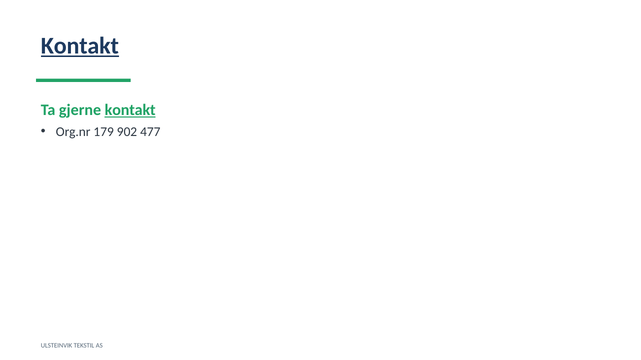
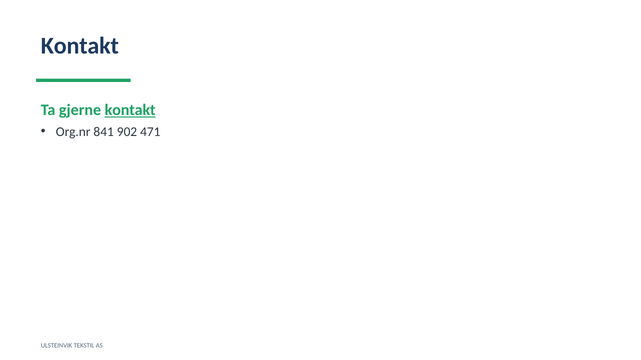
Kontakt at (80, 46) underline: present -> none
179: 179 -> 841
477: 477 -> 471
